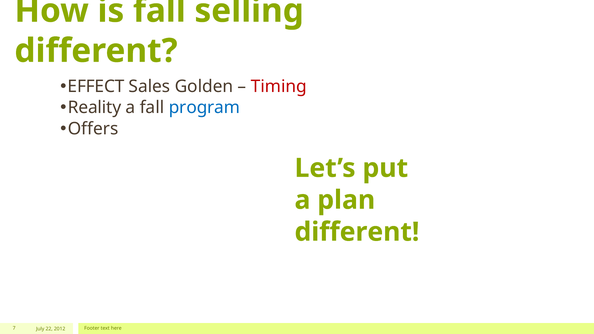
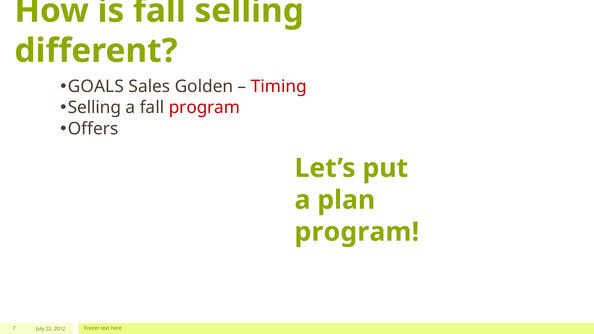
EFFECT: EFFECT -> GOALS
Reality at (95, 108): Reality -> Selling
program at (204, 108) colour: blue -> red
different at (357, 232): different -> program
